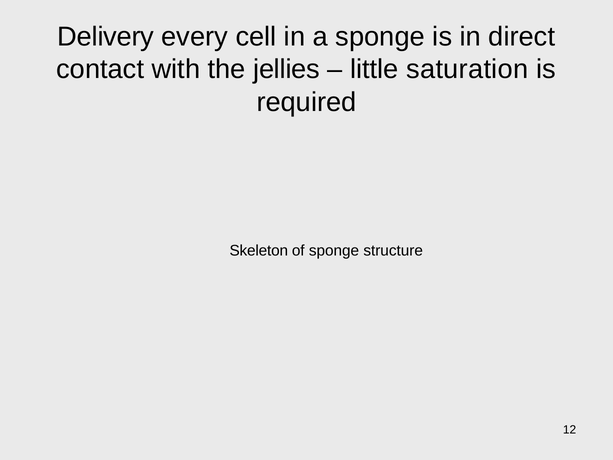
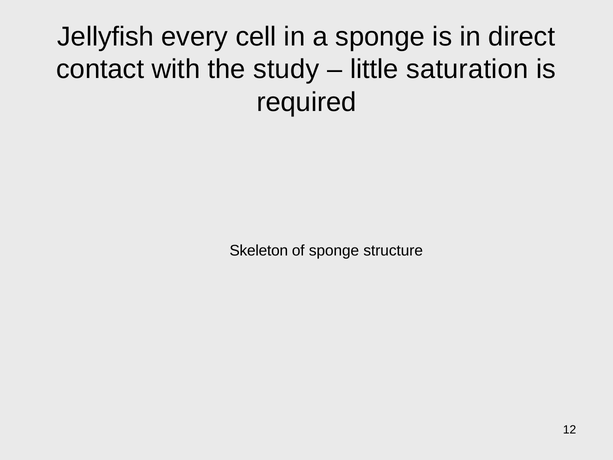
Delivery: Delivery -> Jellyfish
jellies: jellies -> study
